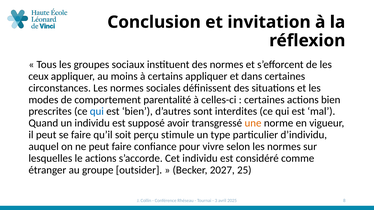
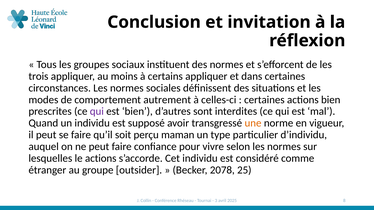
ceux: ceux -> trois
parentalité: parentalité -> autrement
qui at (97, 112) colour: blue -> purple
stimule: stimule -> maman
2027: 2027 -> 2078
